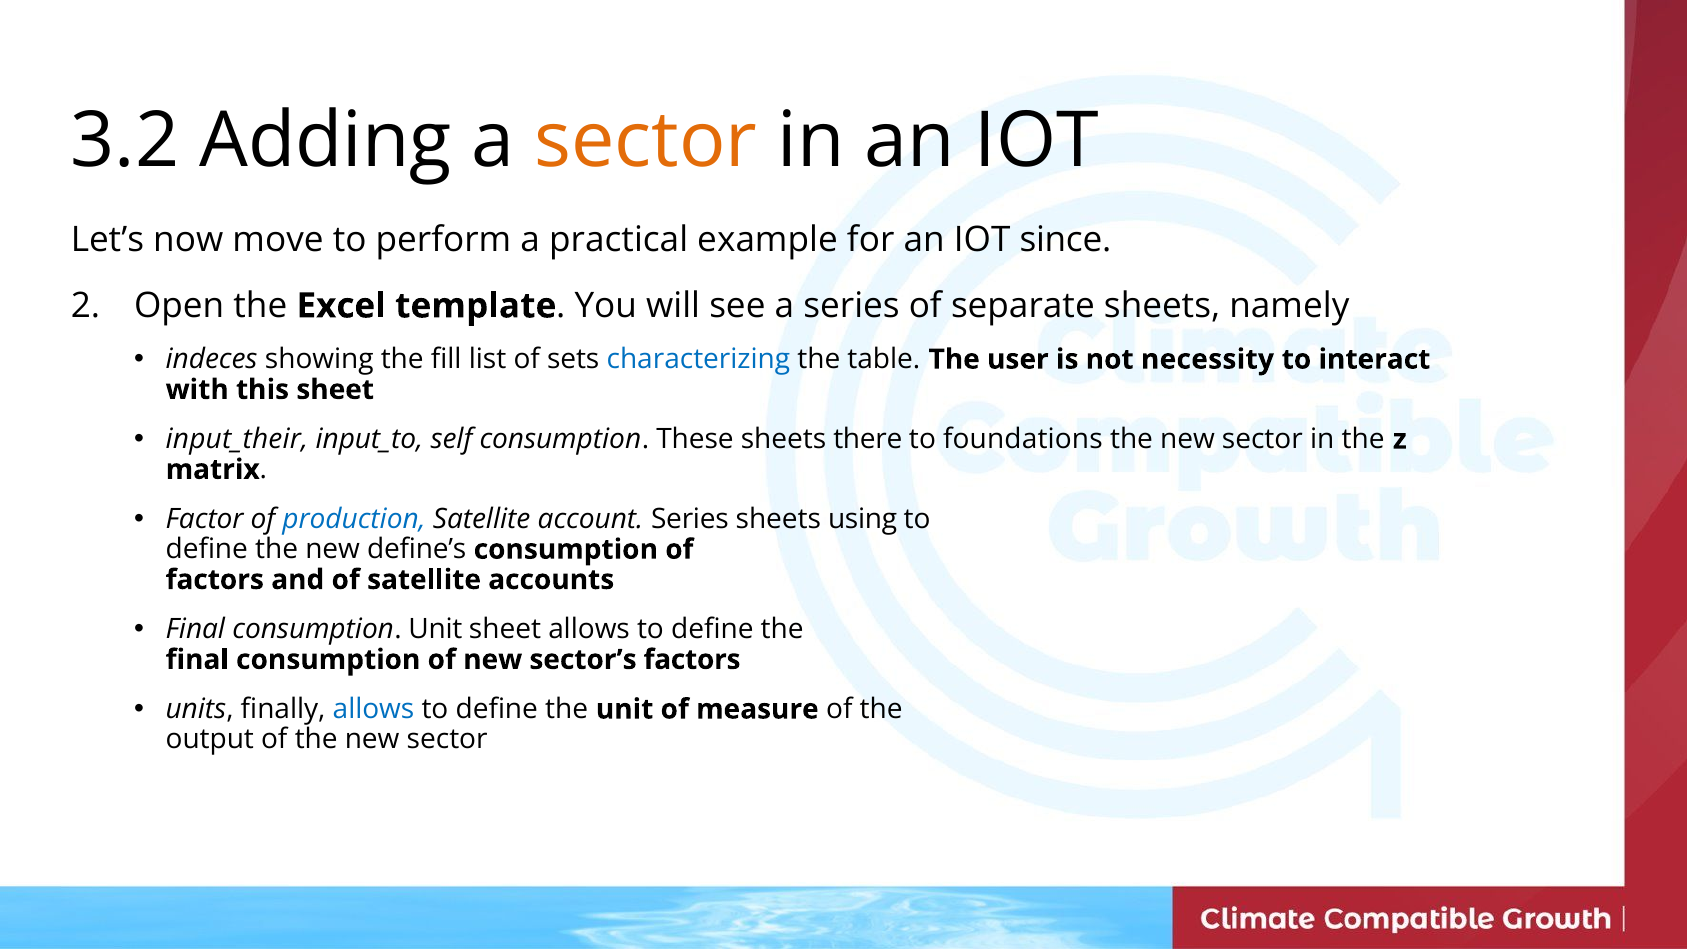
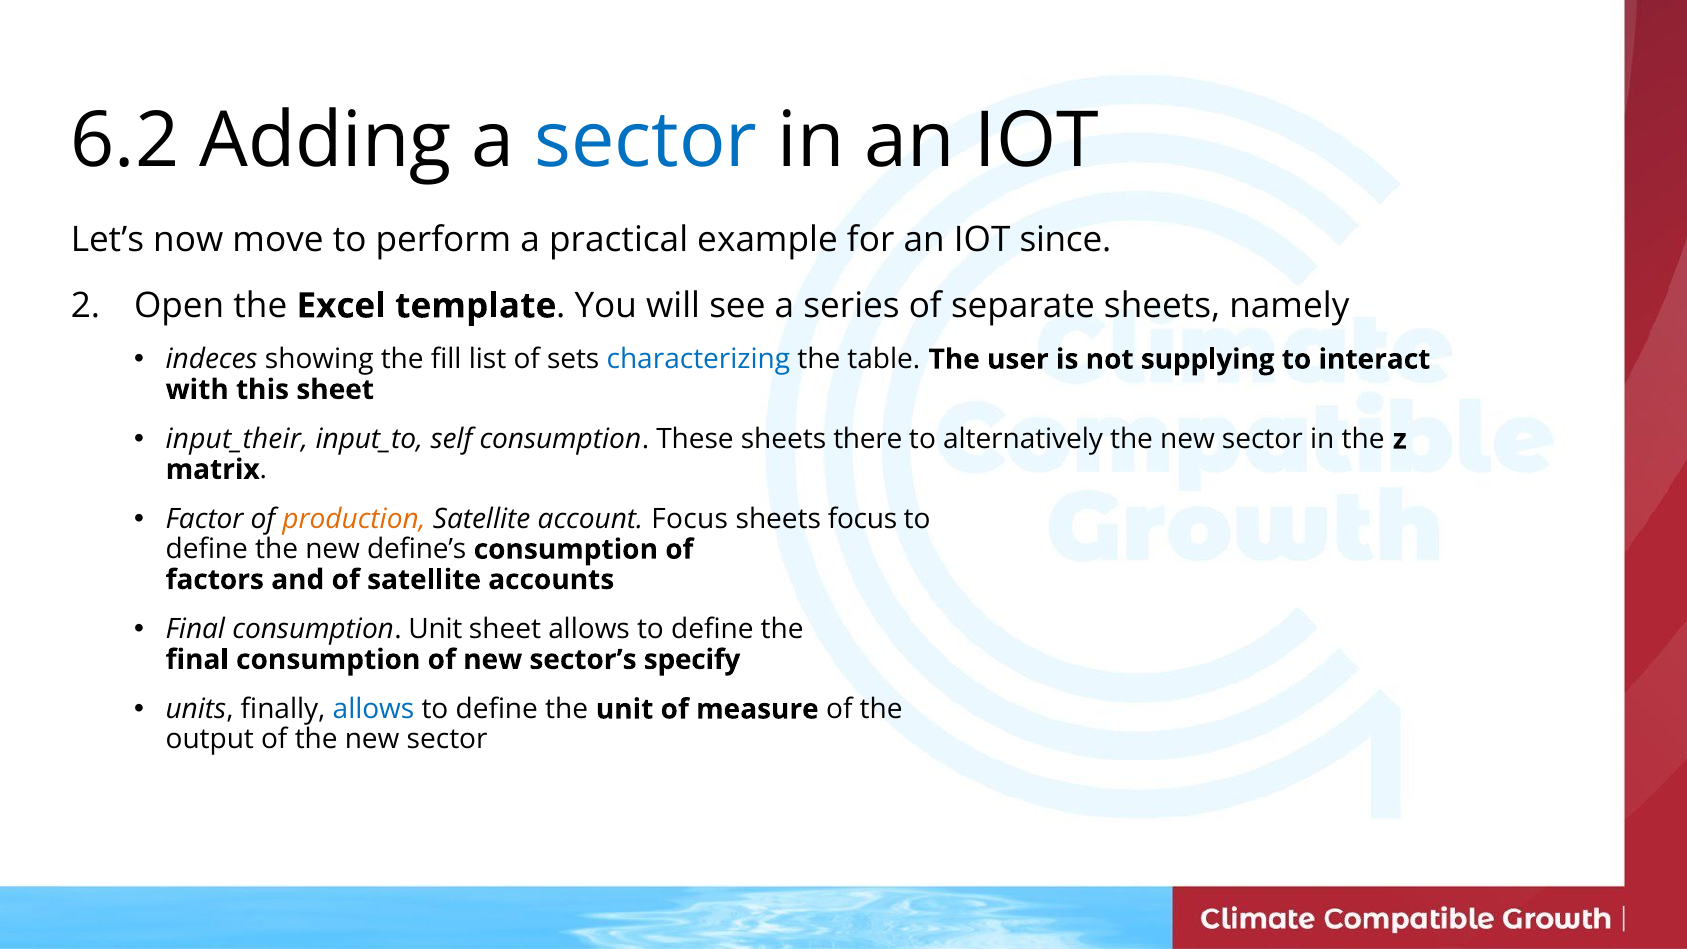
3.2: 3.2 -> 6.2
sector at (646, 141) colour: orange -> blue
necessity: necessity -> supplying
foundations: foundations -> alternatively
production colour: blue -> orange
account Series: Series -> Focus
sheets using: using -> focus
sector’s factors: factors -> specify
